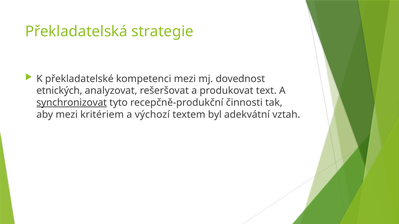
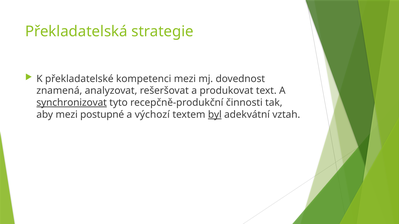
etnických: etnických -> znamená
kritériem: kritériem -> postupné
byl underline: none -> present
